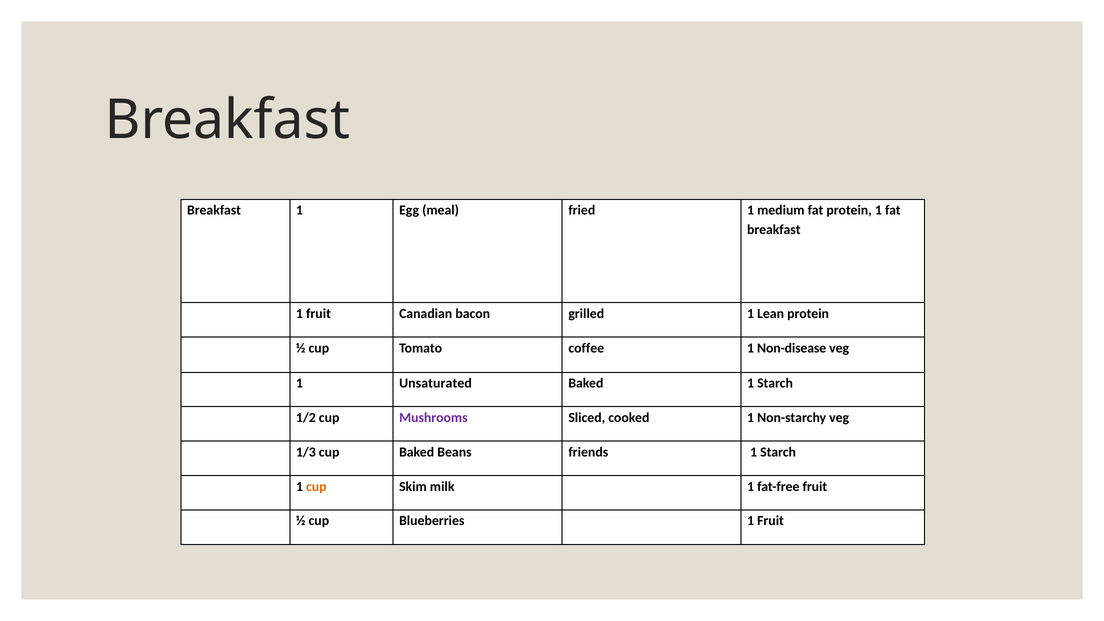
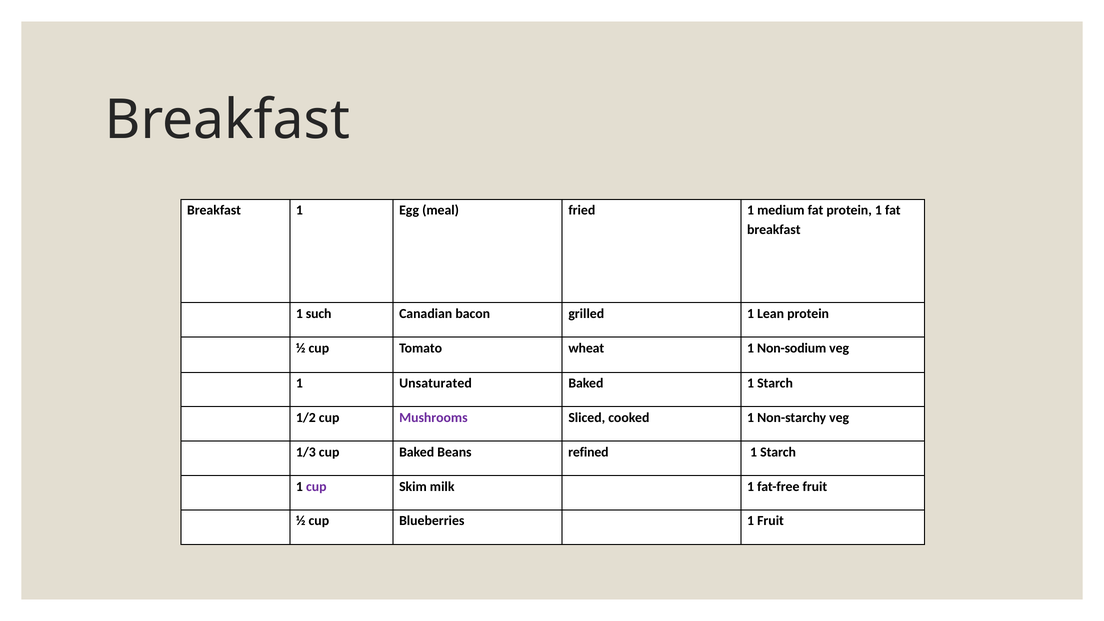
fruit at (319, 314): fruit -> such
coffee: coffee -> wheat
Non-disease: Non-disease -> Non-sodium
friends: friends -> refined
cup at (316, 487) colour: orange -> purple
